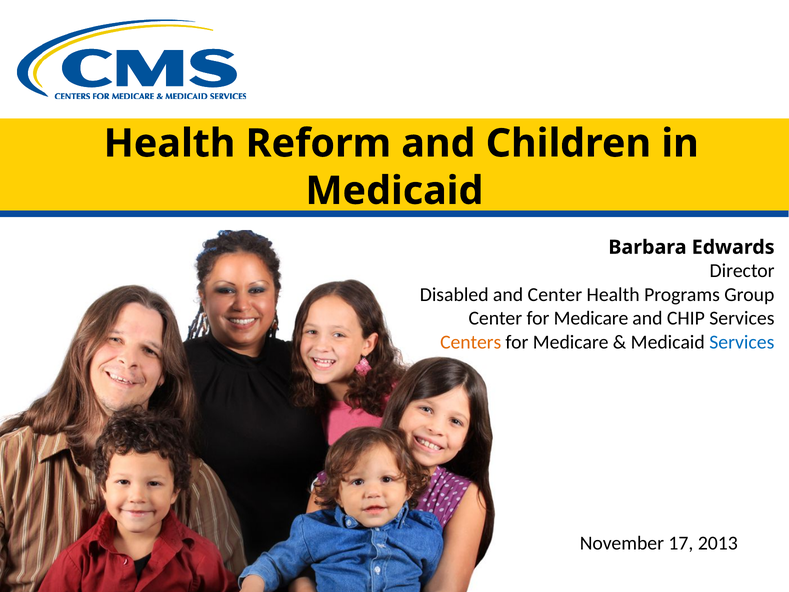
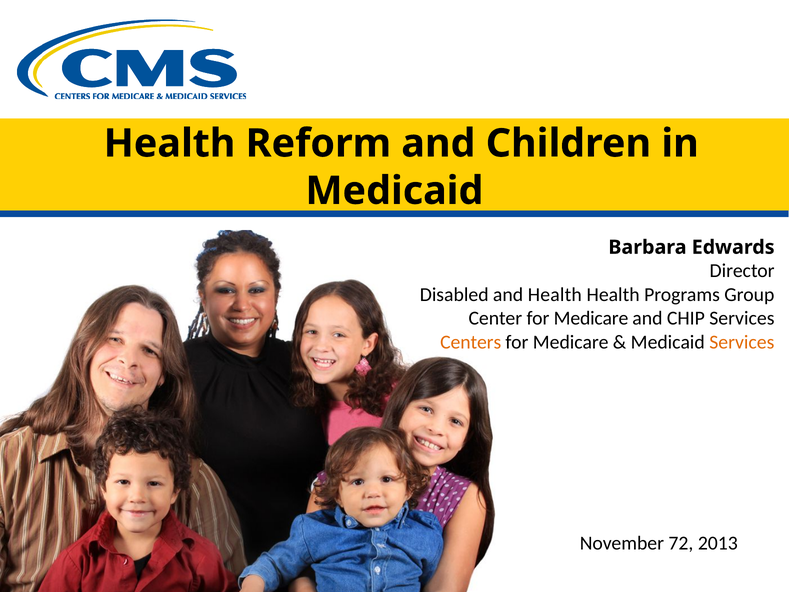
and Center: Center -> Health
Services at (742, 342) colour: blue -> orange
17: 17 -> 72
